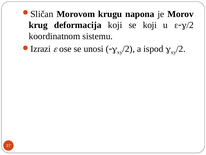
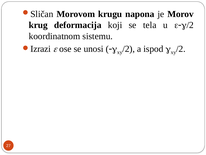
se koji: koji -> tela
